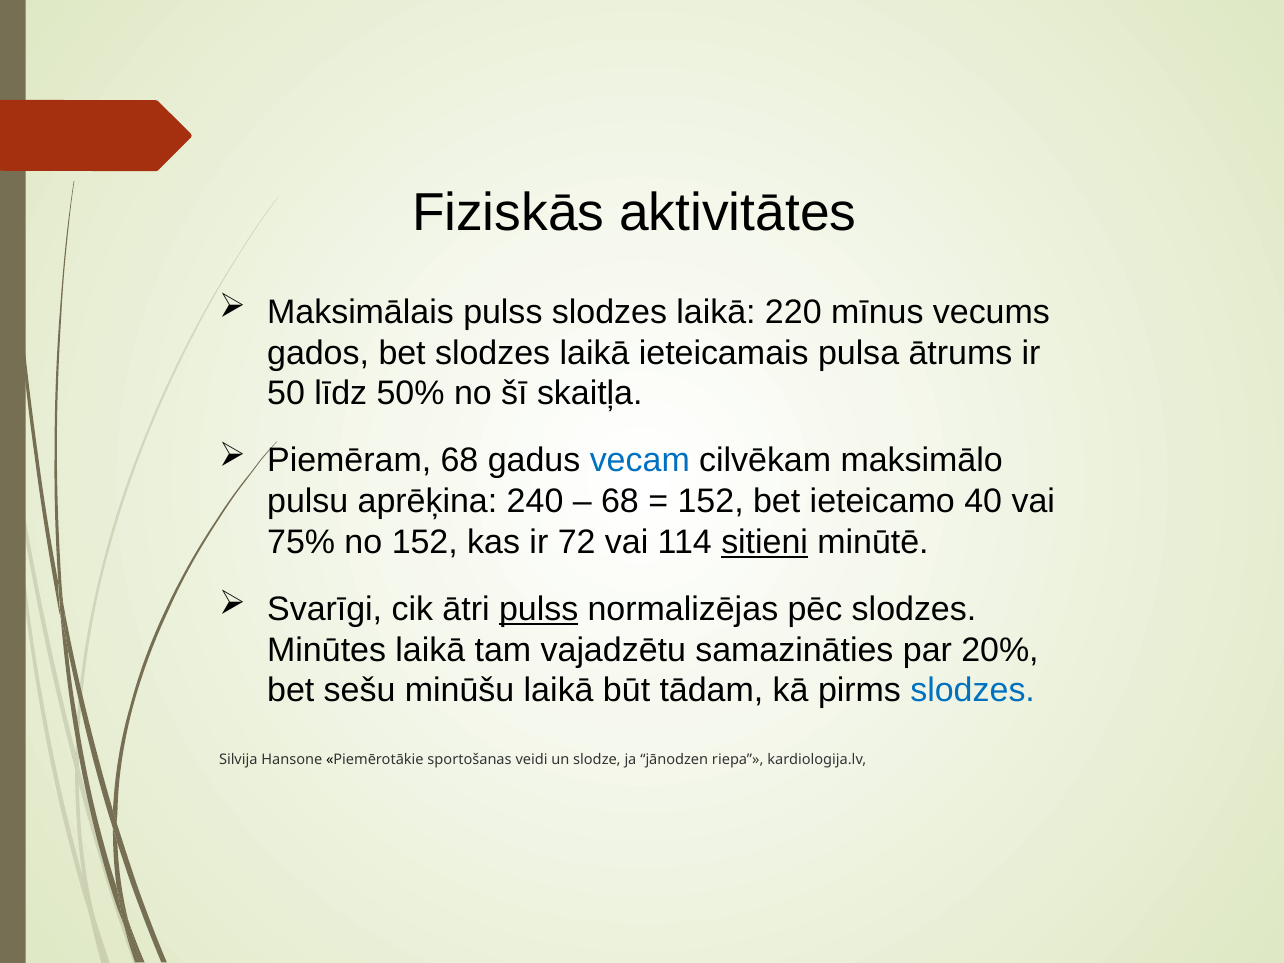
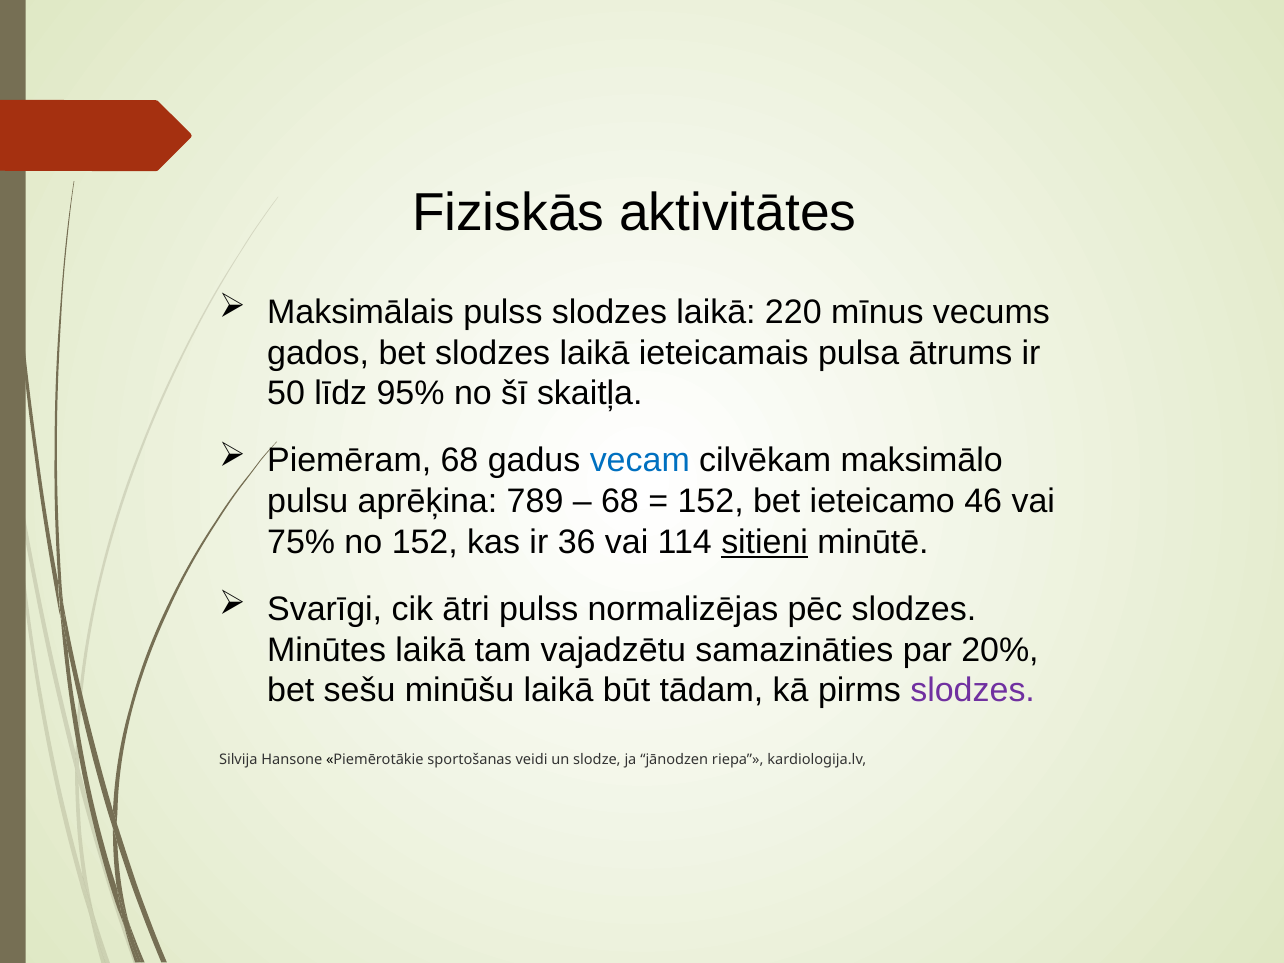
50%: 50% -> 95%
240: 240 -> 789
40: 40 -> 46
72: 72 -> 36
pulss at (539, 609) underline: present -> none
slodzes at (973, 691) colour: blue -> purple
